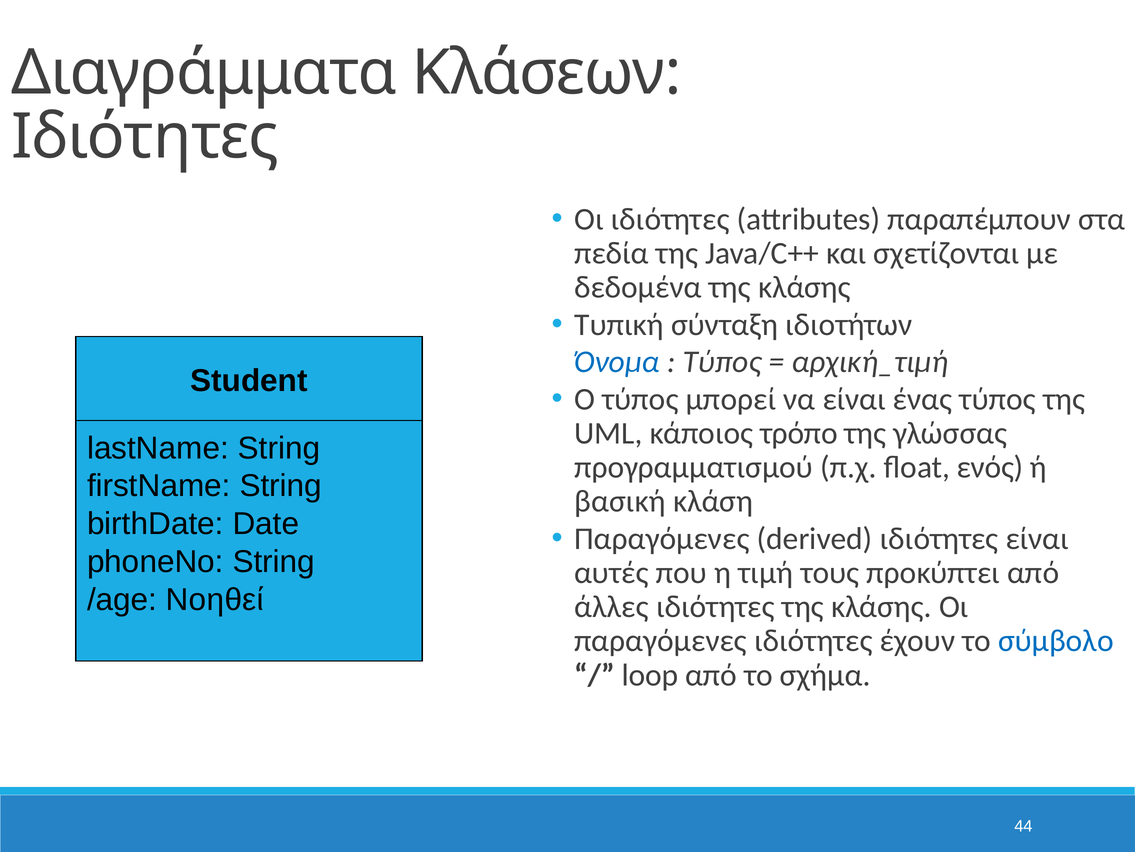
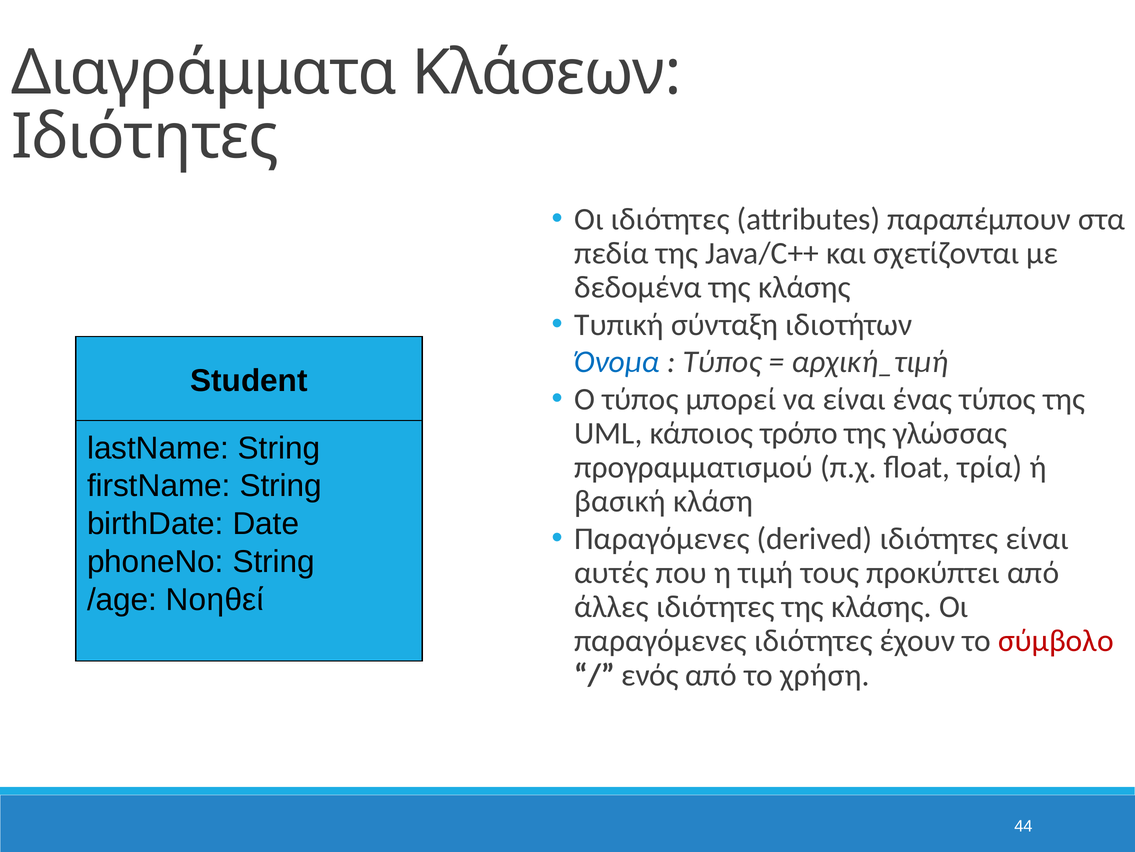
ενός: ενός -> τρία
σύμβολο colour: blue -> red
loop: loop -> ενός
σχήμα: σχήμα -> χρήση
